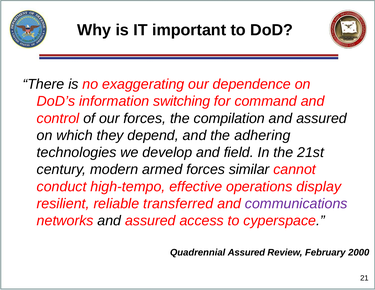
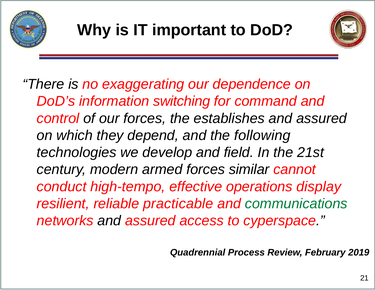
compilation: compilation -> establishes
adhering: adhering -> following
transferred: transferred -> practicable
communications colour: purple -> green
Quadrennial Assured: Assured -> Process
2000: 2000 -> 2019
